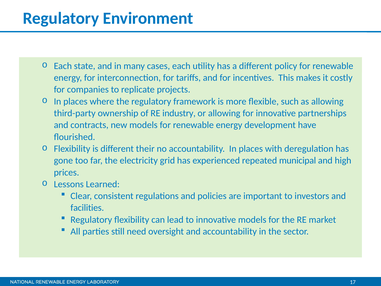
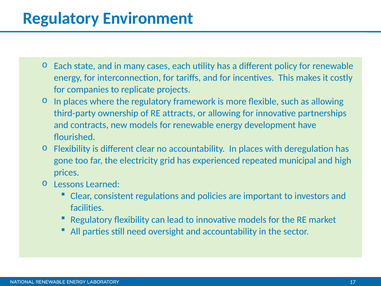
industry: industry -> attracts
different their: their -> clear
